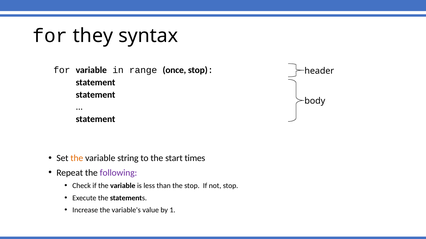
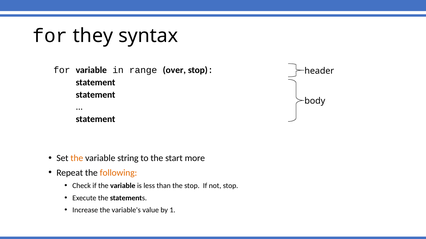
once: once -> over
times: times -> more
following colour: purple -> orange
